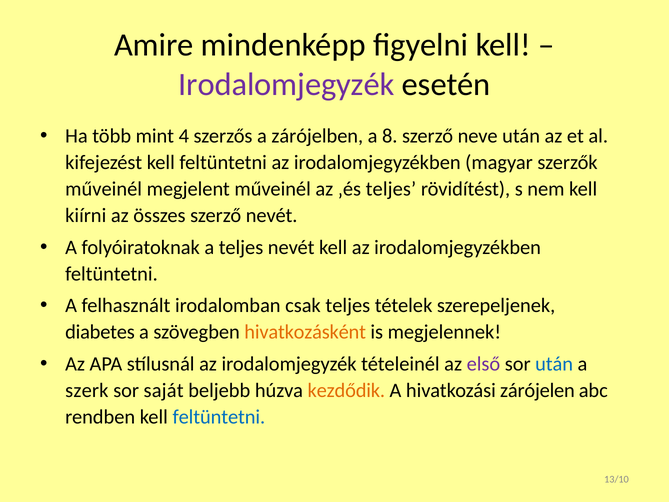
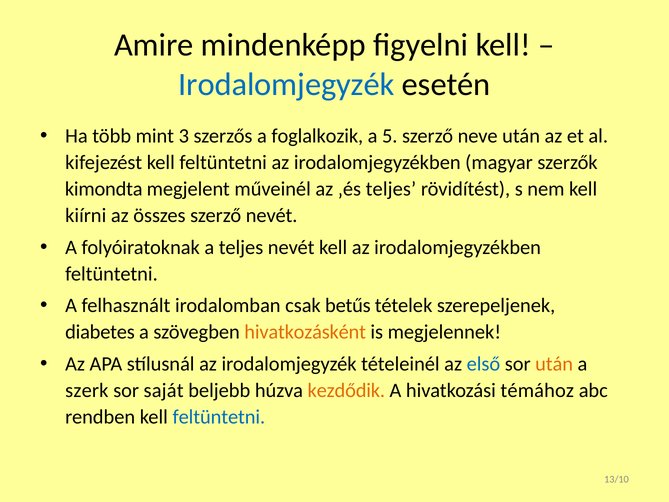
Irodalomjegyzék at (286, 84) colour: purple -> blue
4: 4 -> 3
zárójelben: zárójelben -> foglalkozik
8: 8 -> 5
műveinél at (104, 189): műveinél -> kimondta
csak teljes: teljes -> betűs
első colour: purple -> blue
után at (554, 364) colour: blue -> orange
zárójelen: zárójelen -> témához
